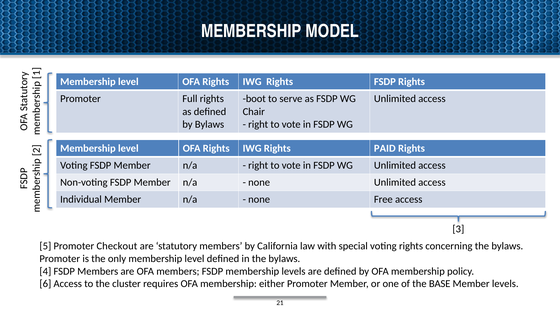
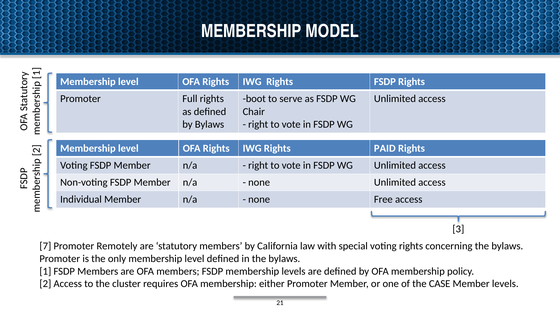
5: 5 -> 7
Checkout: Checkout -> Remotely
4 at (45, 271): 4 -> 1
6 at (45, 284): 6 -> 2
BASE: BASE -> CASE
